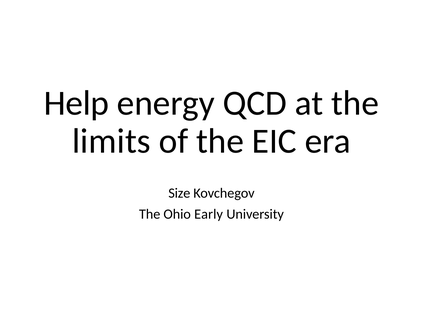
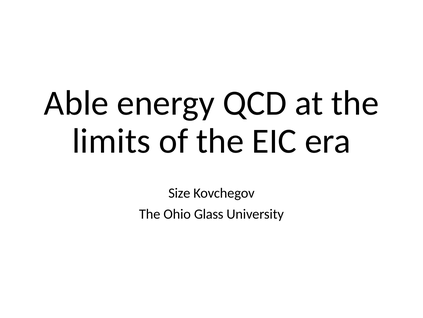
Help: Help -> Able
Early: Early -> Glass
